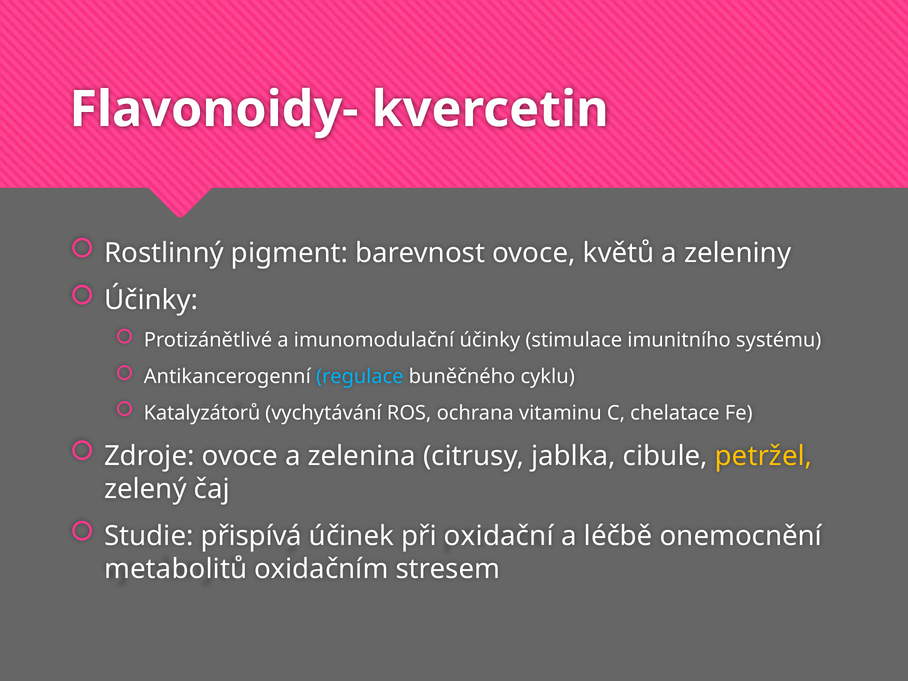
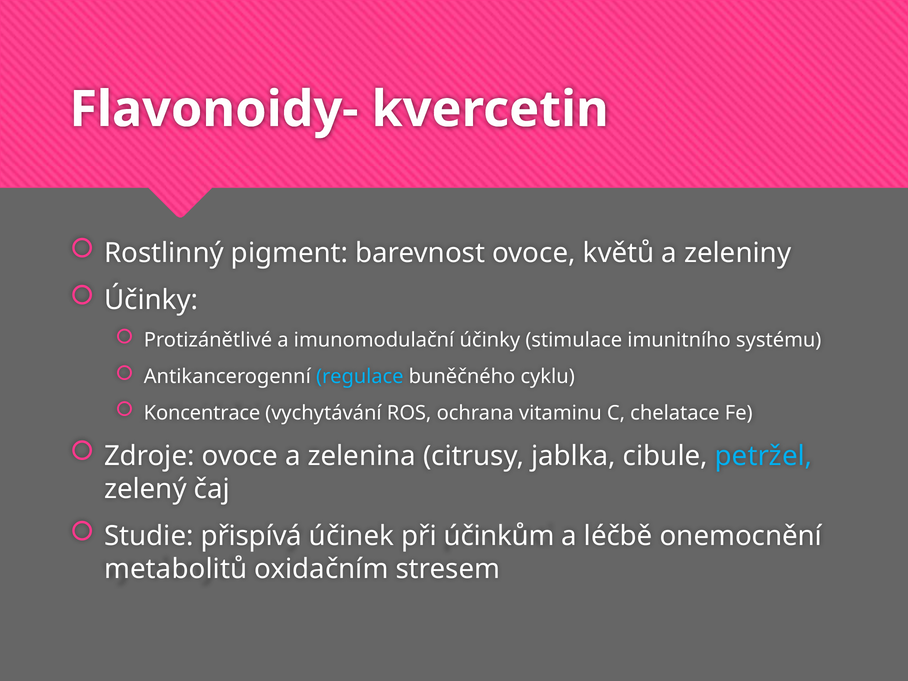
Katalyzátorů: Katalyzátorů -> Koncentrace
petržel colour: yellow -> light blue
oxidační: oxidační -> účinkům
